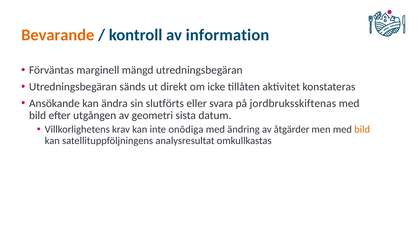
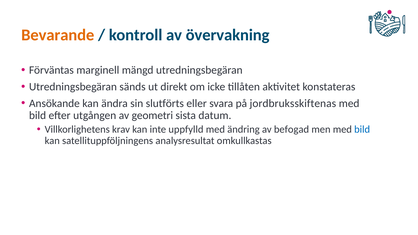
information: information -> övervakning
onödiga: onödiga -> uppfylld
åtgärder: åtgärder -> befogad
bild at (362, 129) colour: orange -> blue
